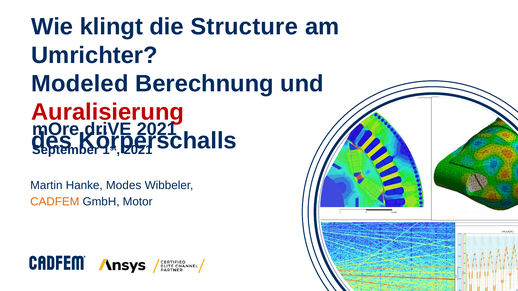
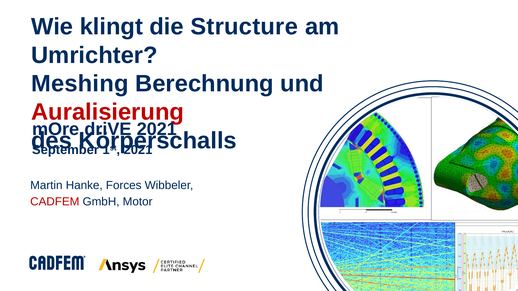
Modeled: Modeled -> Meshing
Modes: Modes -> Forces
CADFEM colour: orange -> red
